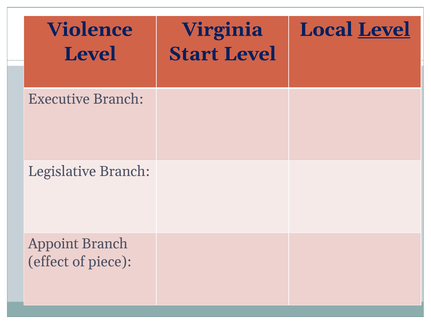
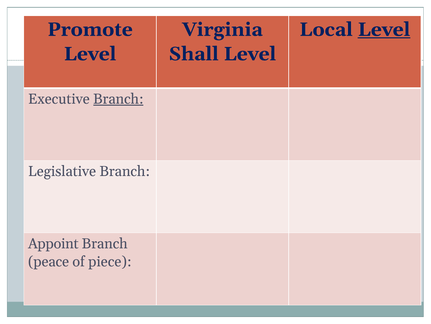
Violence: Violence -> Promote
Start: Start -> Shall
Branch at (118, 99) underline: none -> present
effect: effect -> peace
